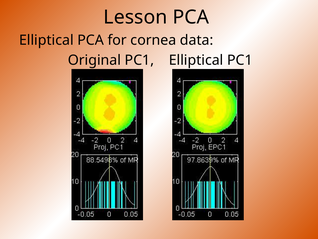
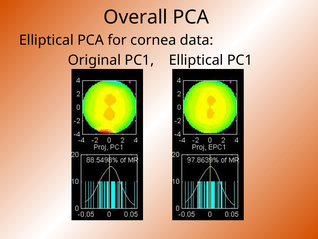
Lesson: Lesson -> Overall
